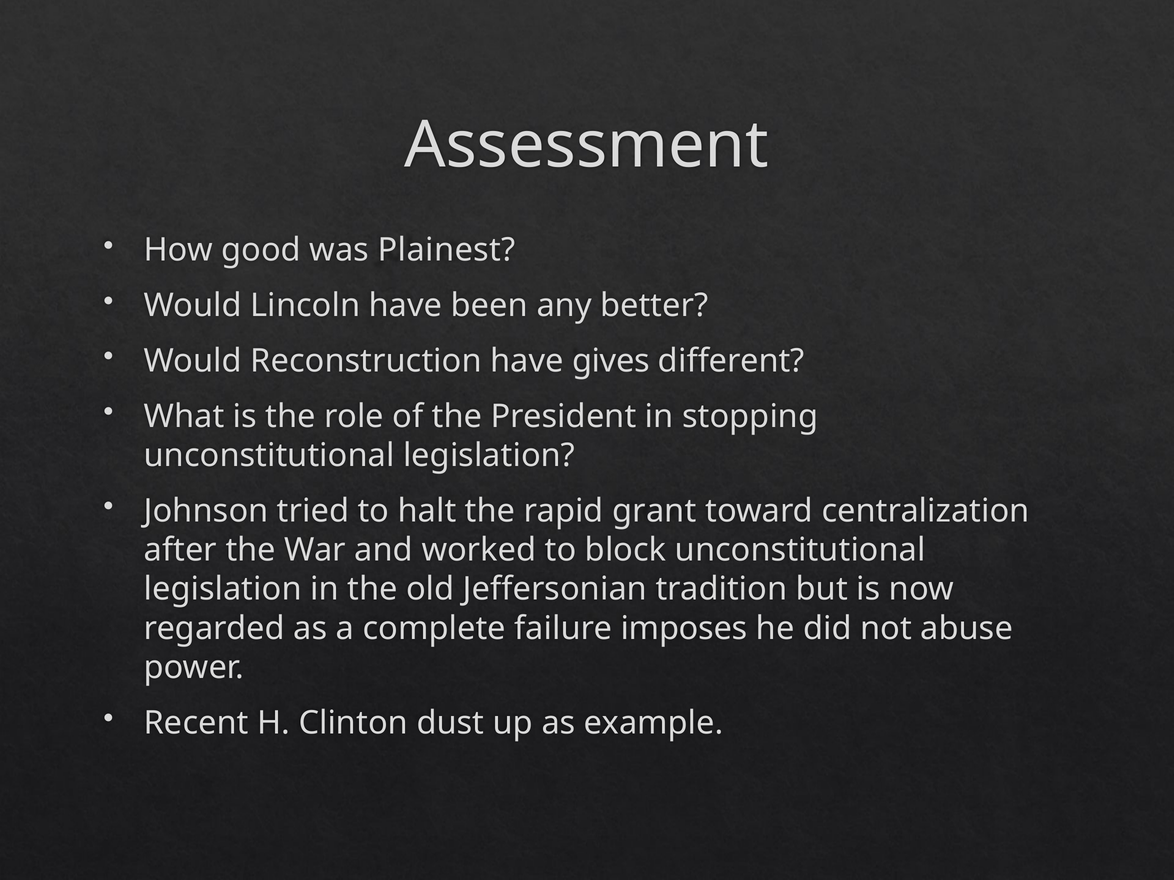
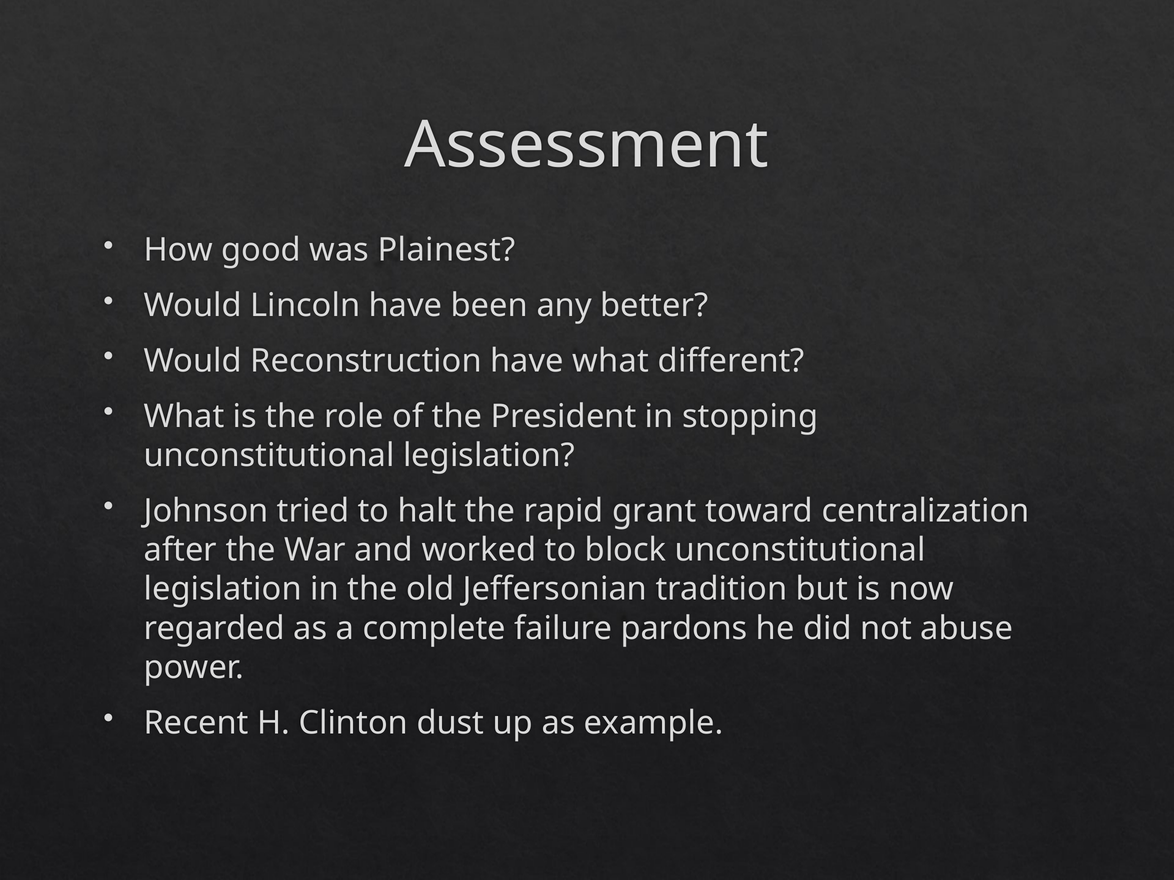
have gives: gives -> what
imposes: imposes -> pardons
